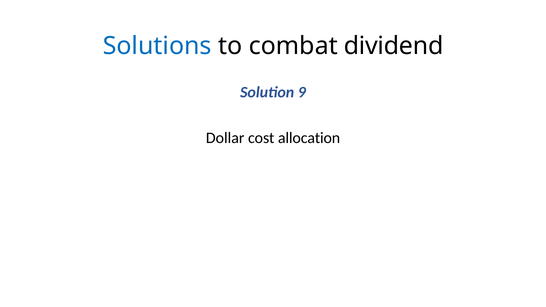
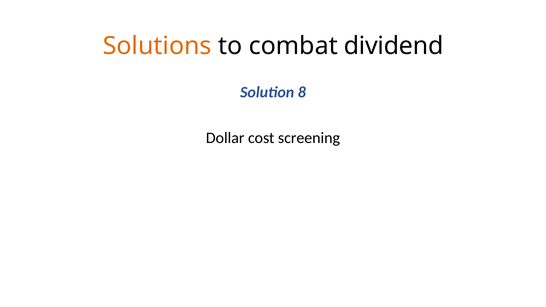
Solutions colour: blue -> orange
9: 9 -> 8
allocation: allocation -> screening
